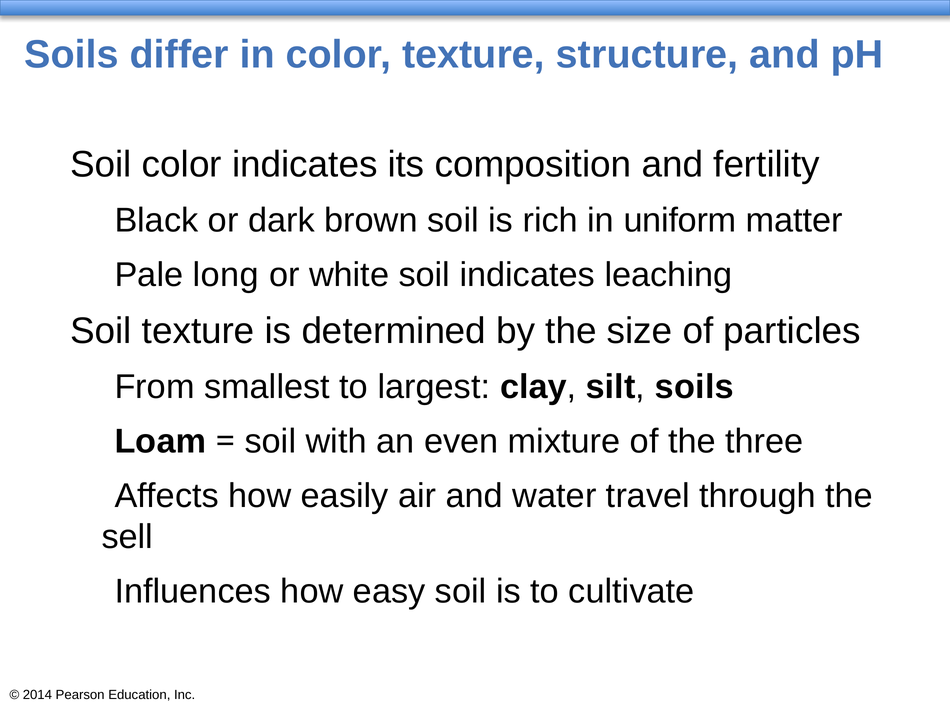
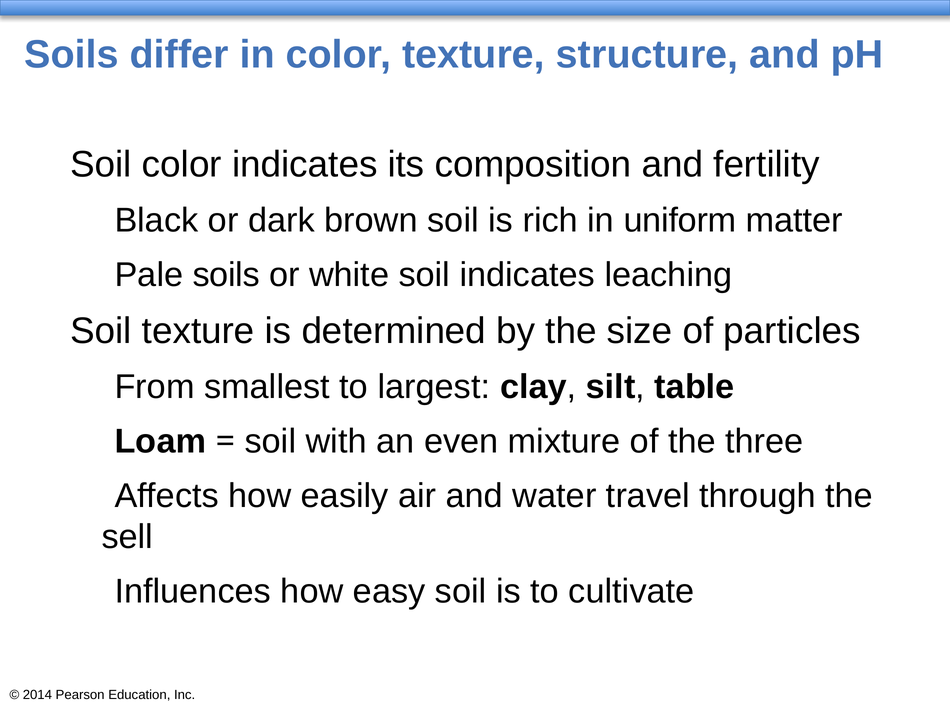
Pale long: long -> soils
silt soils: soils -> table
